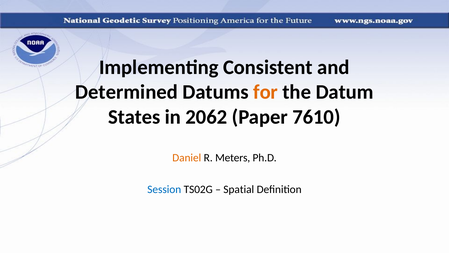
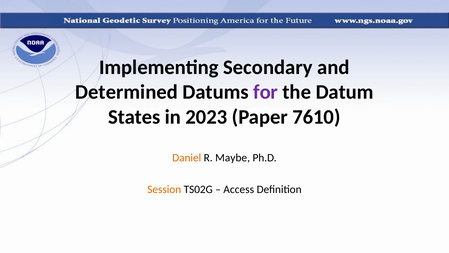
Consistent: Consistent -> Secondary
for colour: orange -> purple
2062: 2062 -> 2023
Meters: Meters -> Maybe
Session colour: blue -> orange
Spatial: Spatial -> Access
